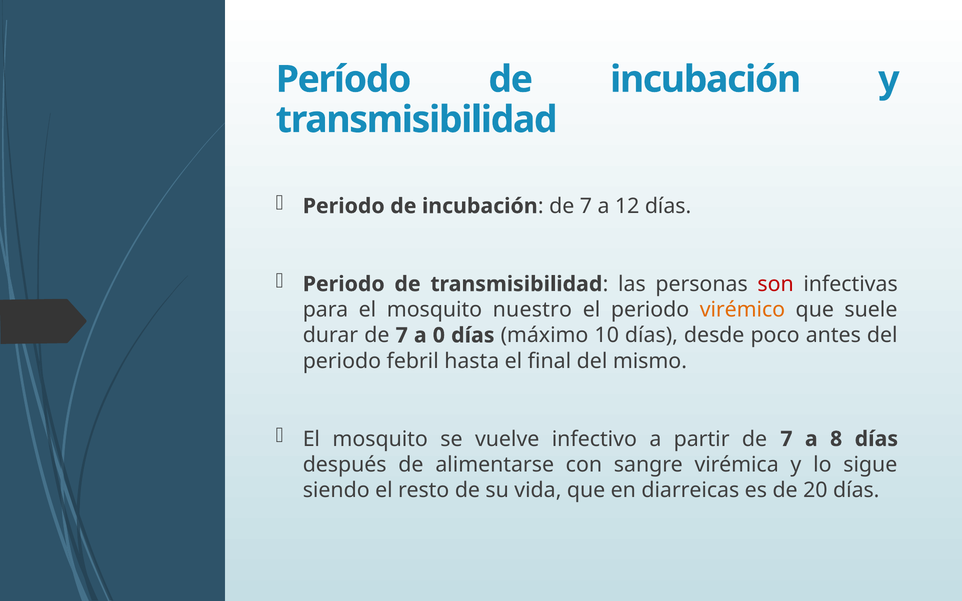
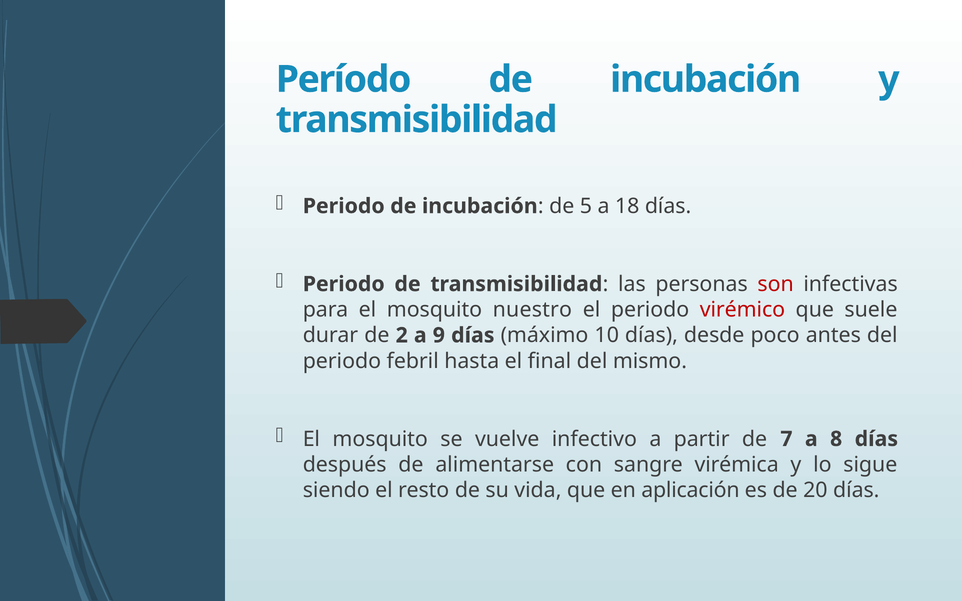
incubación de 7: 7 -> 5
12: 12 -> 18
virémico colour: orange -> red
durar de 7: 7 -> 2
0: 0 -> 9
diarreicas: diarreicas -> aplicación
